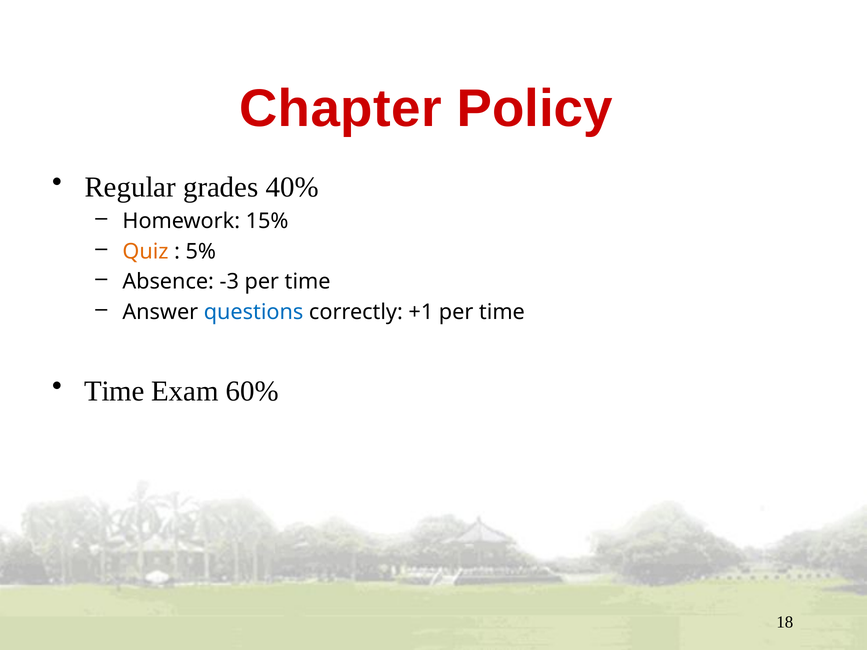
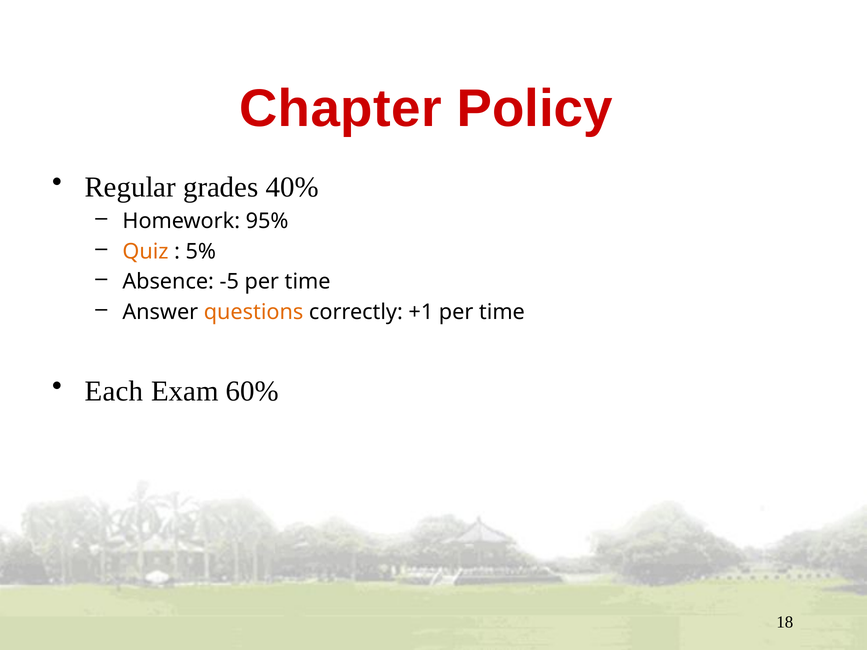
15%: 15% -> 95%
-3: -3 -> -5
questions colour: blue -> orange
Time at (114, 391): Time -> Each
